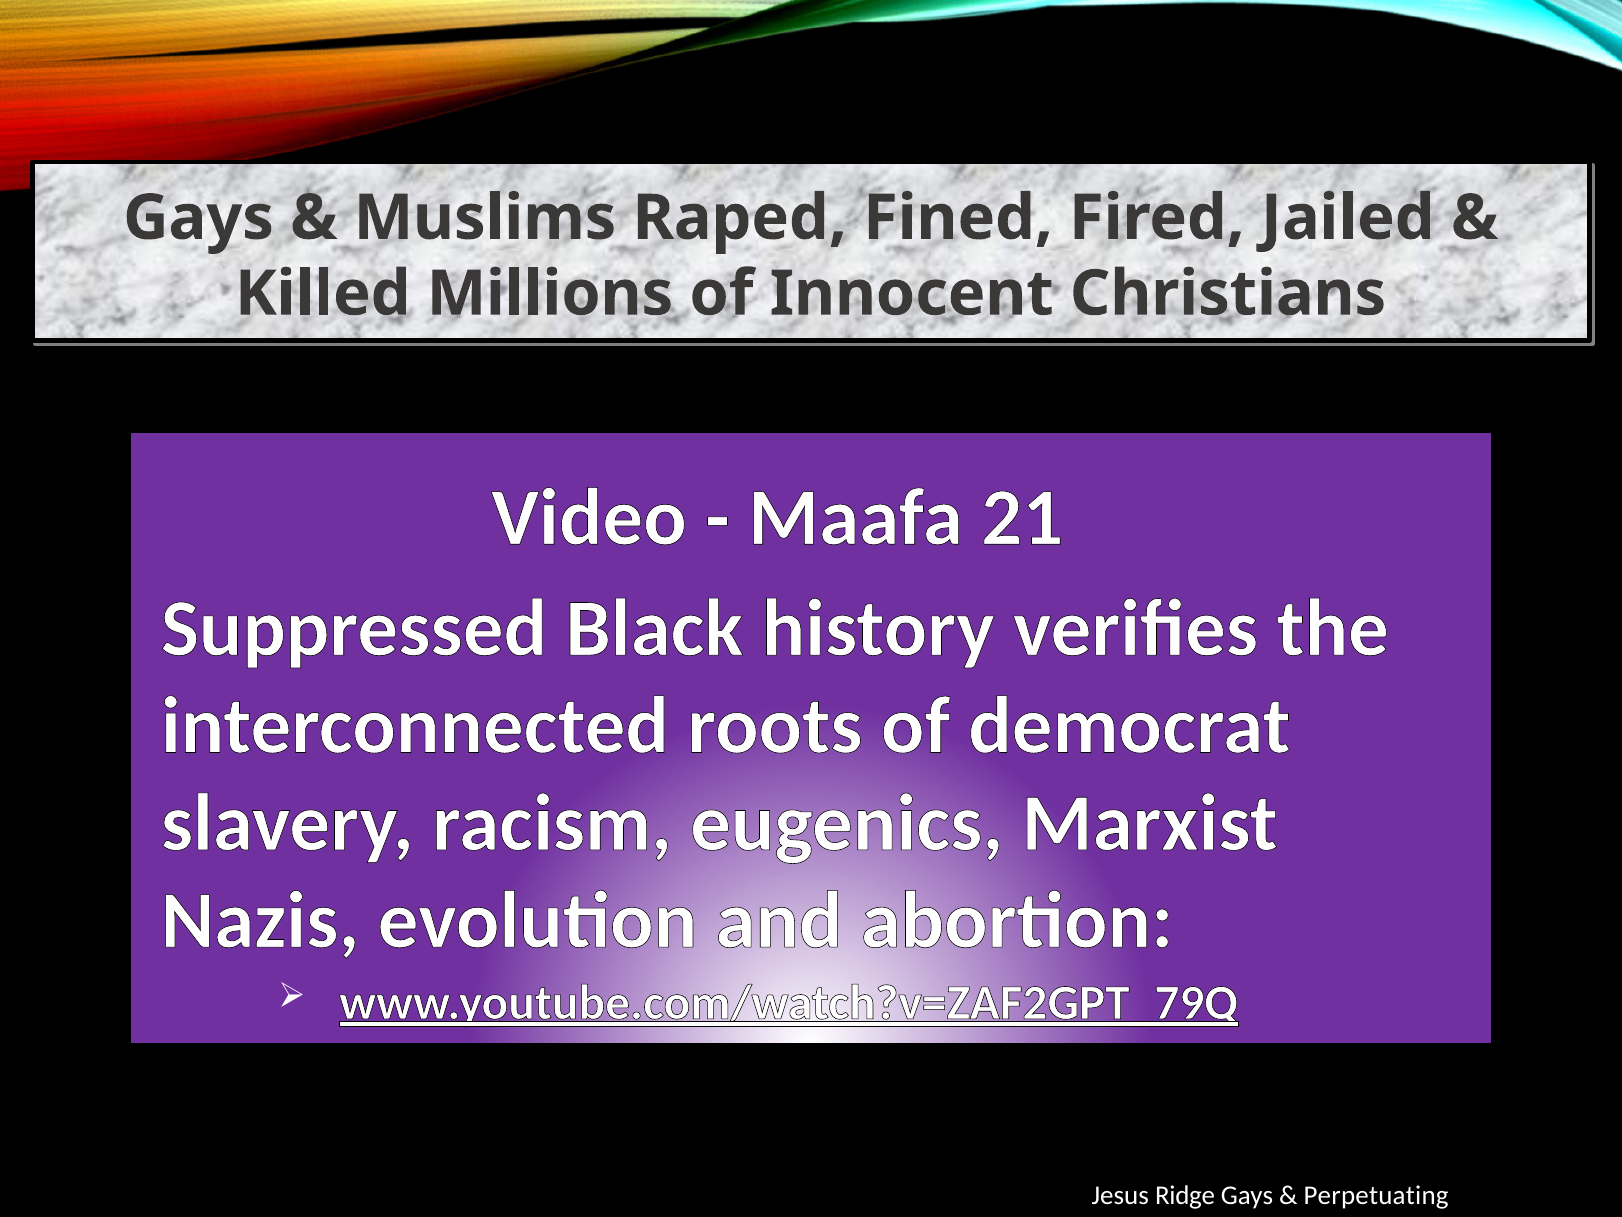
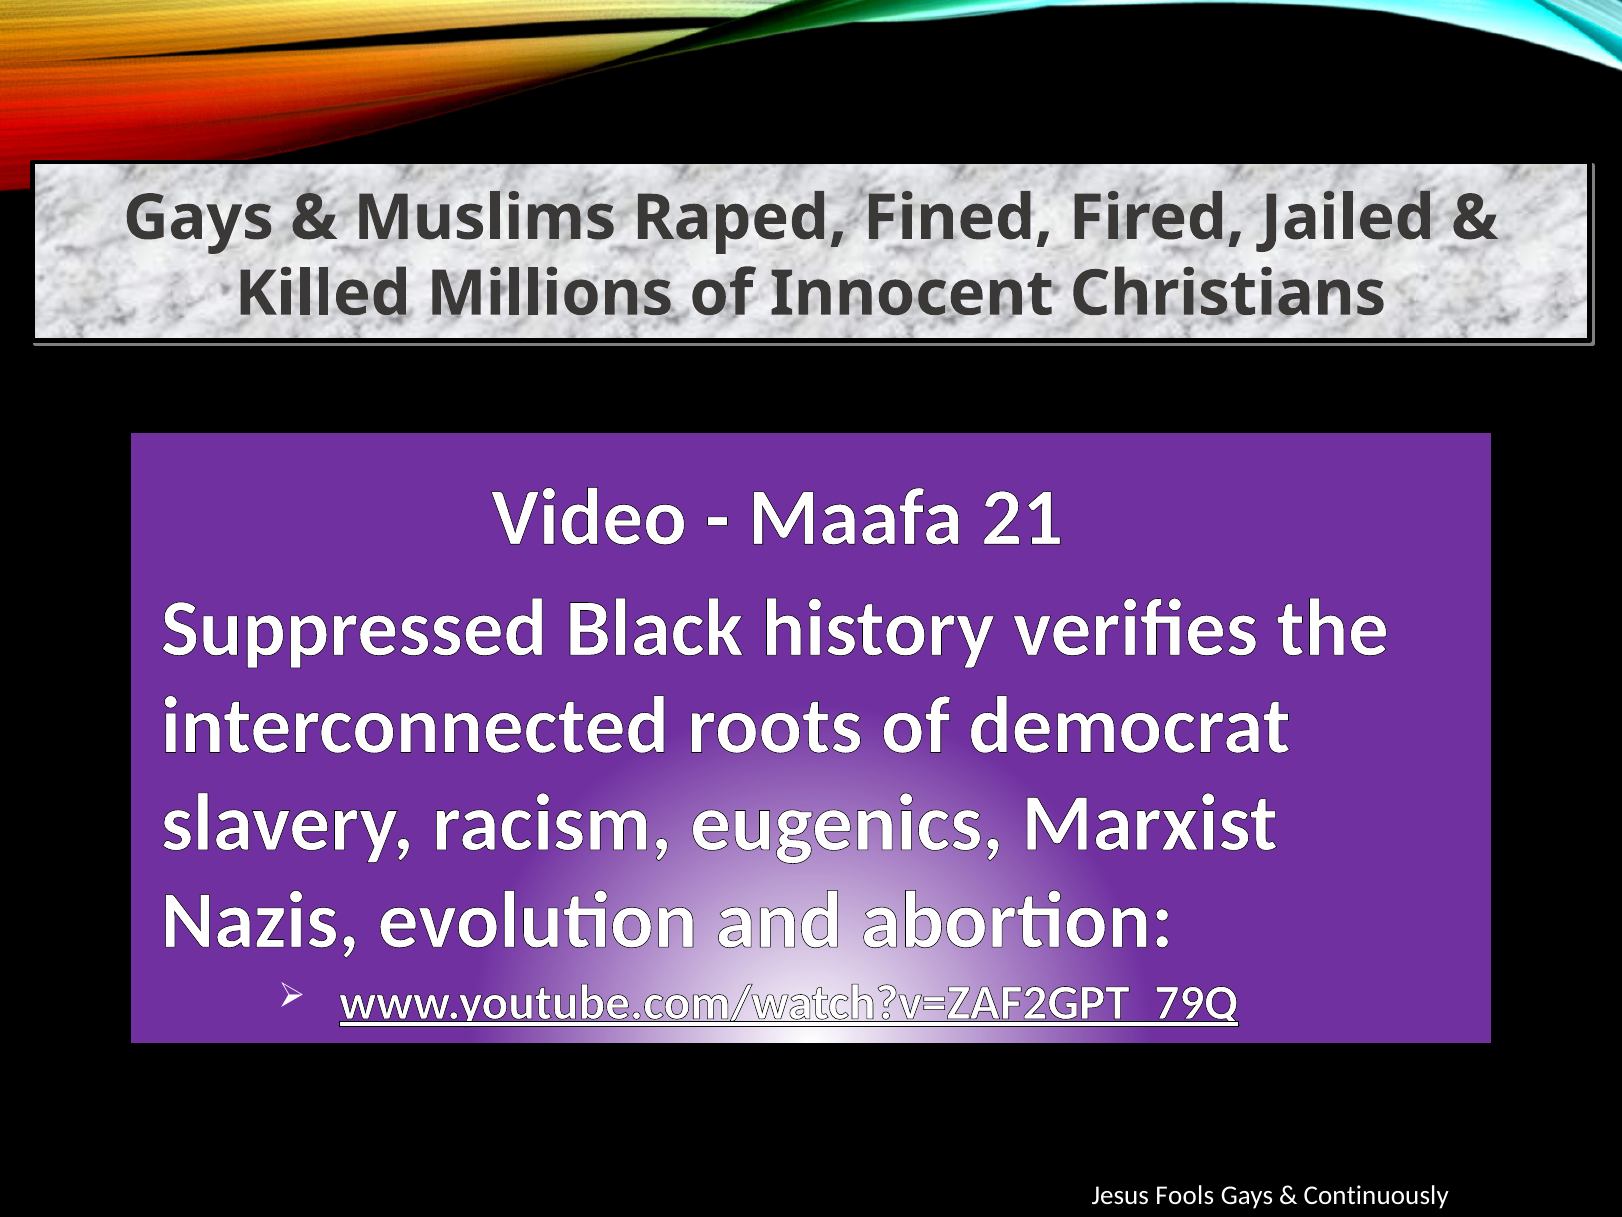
Ridge: Ridge -> Fools
Perpetuating: Perpetuating -> Continuously
